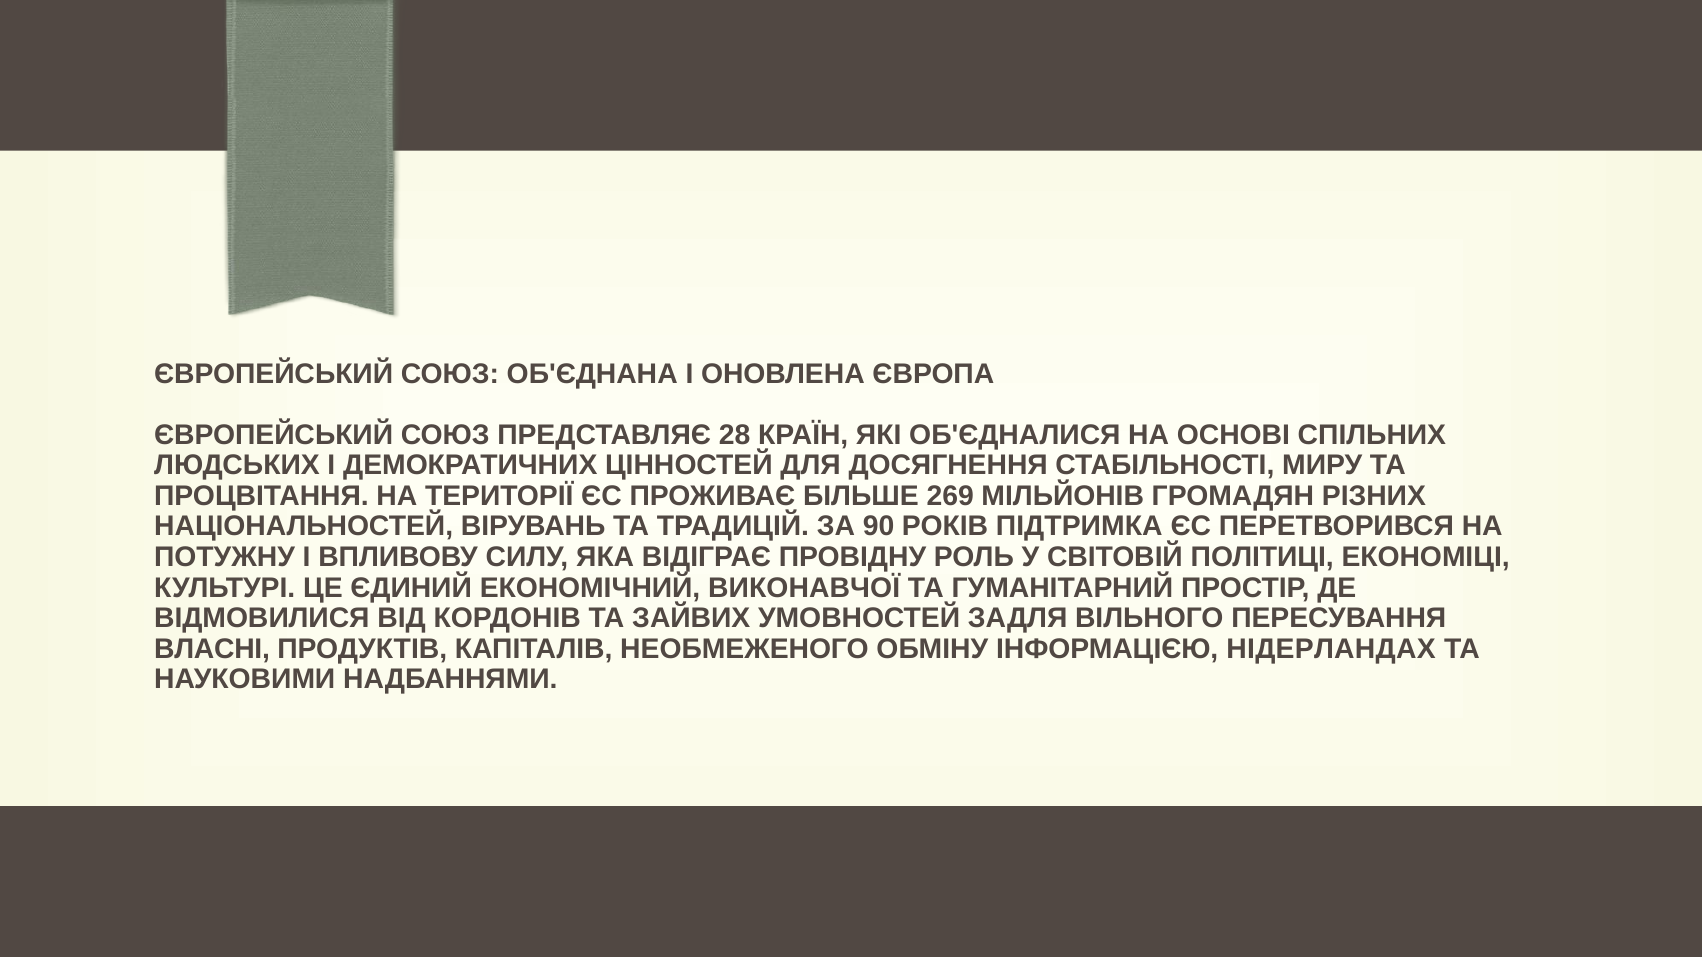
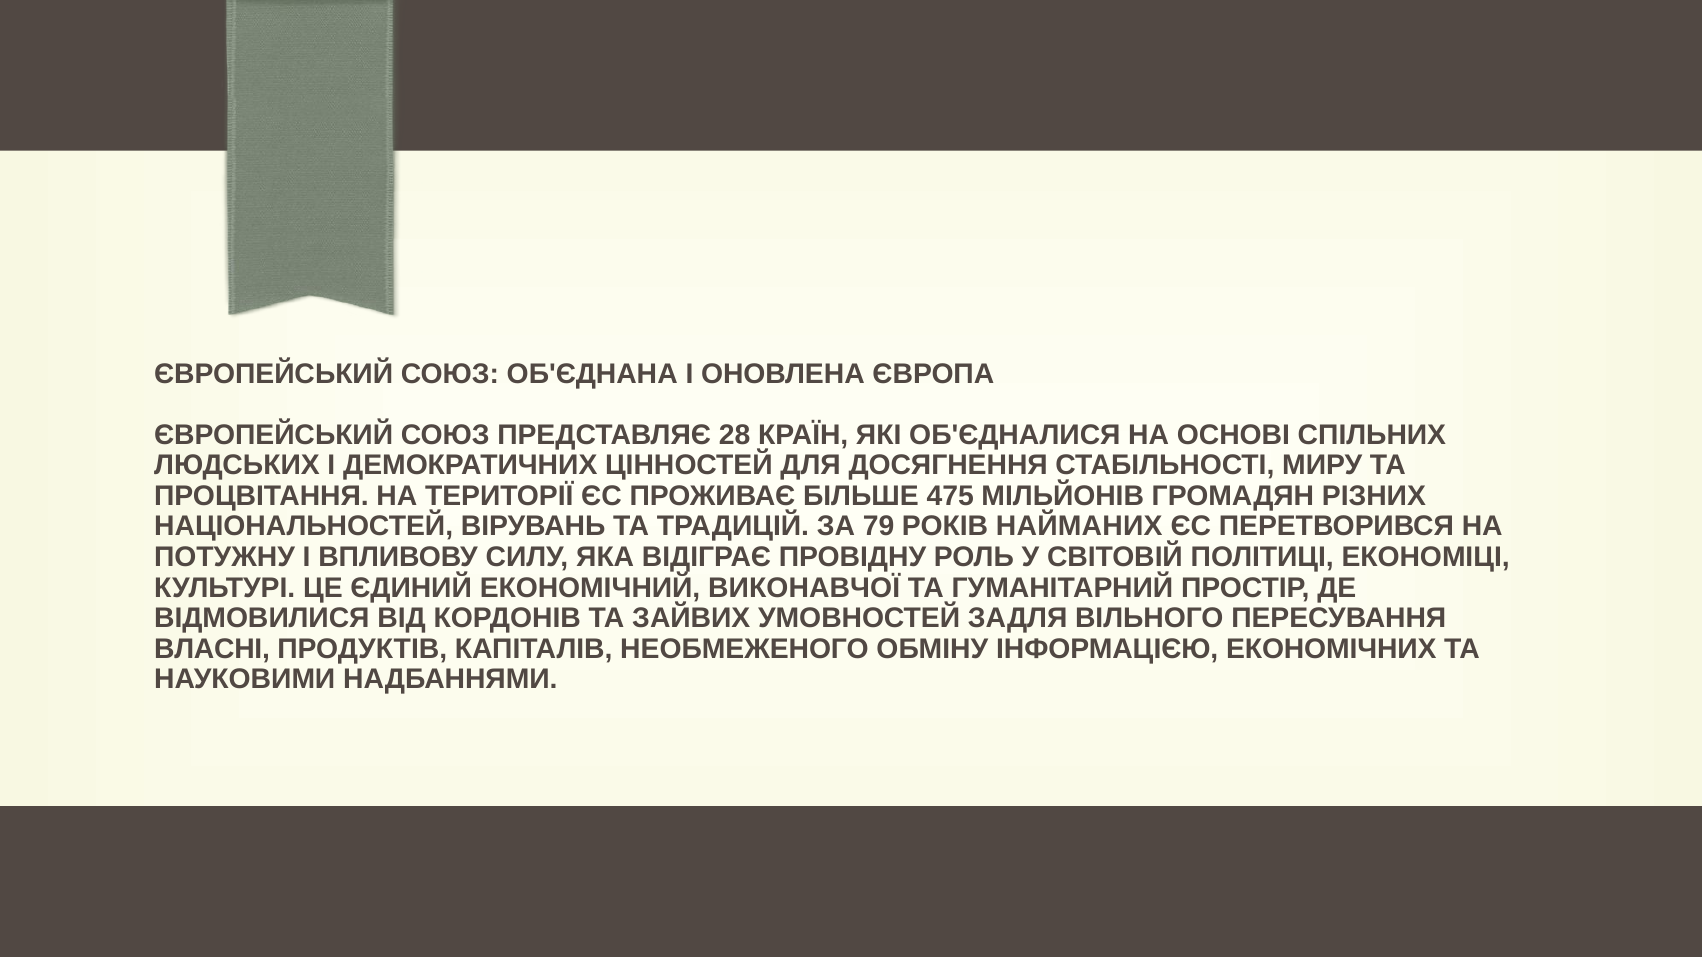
269: 269 -> 475
90: 90 -> 79
ПІДТРИМКА: ПІДТРИМКА -> НАЙМАНИХ
НІДЕРЛАНДАХ: НІДЕРЛАНДАХ -> ЕКОНОМІЧНИХ
